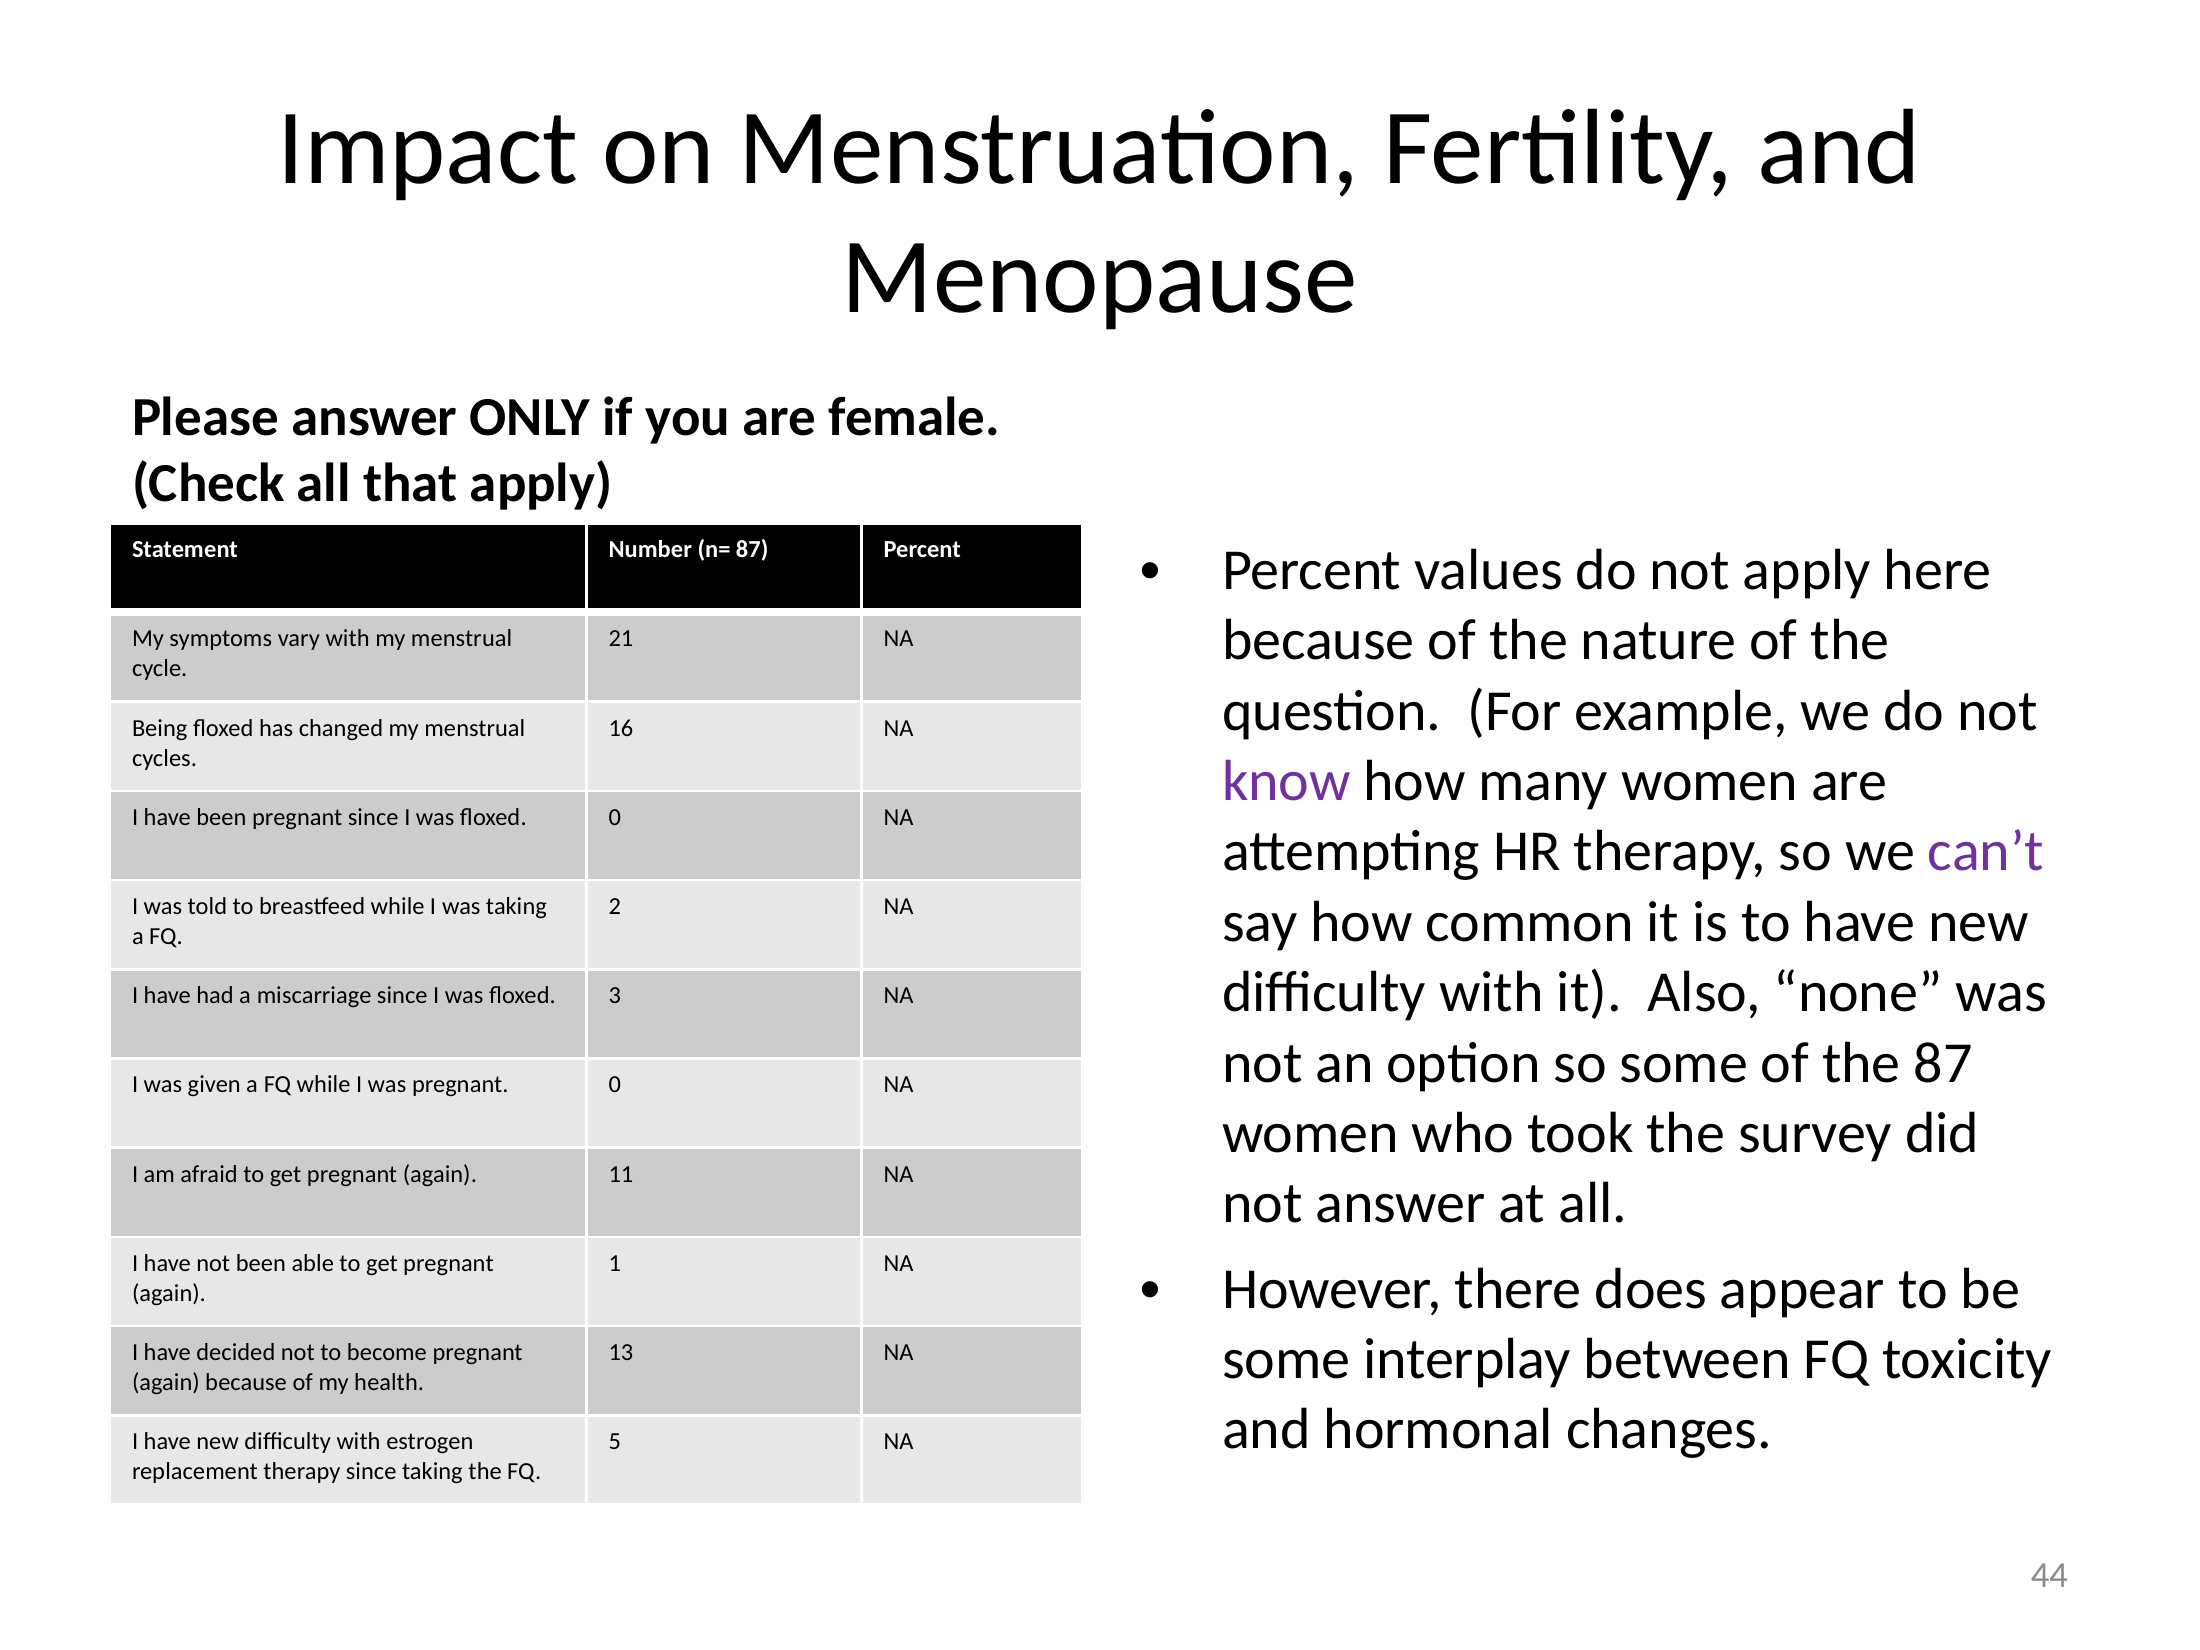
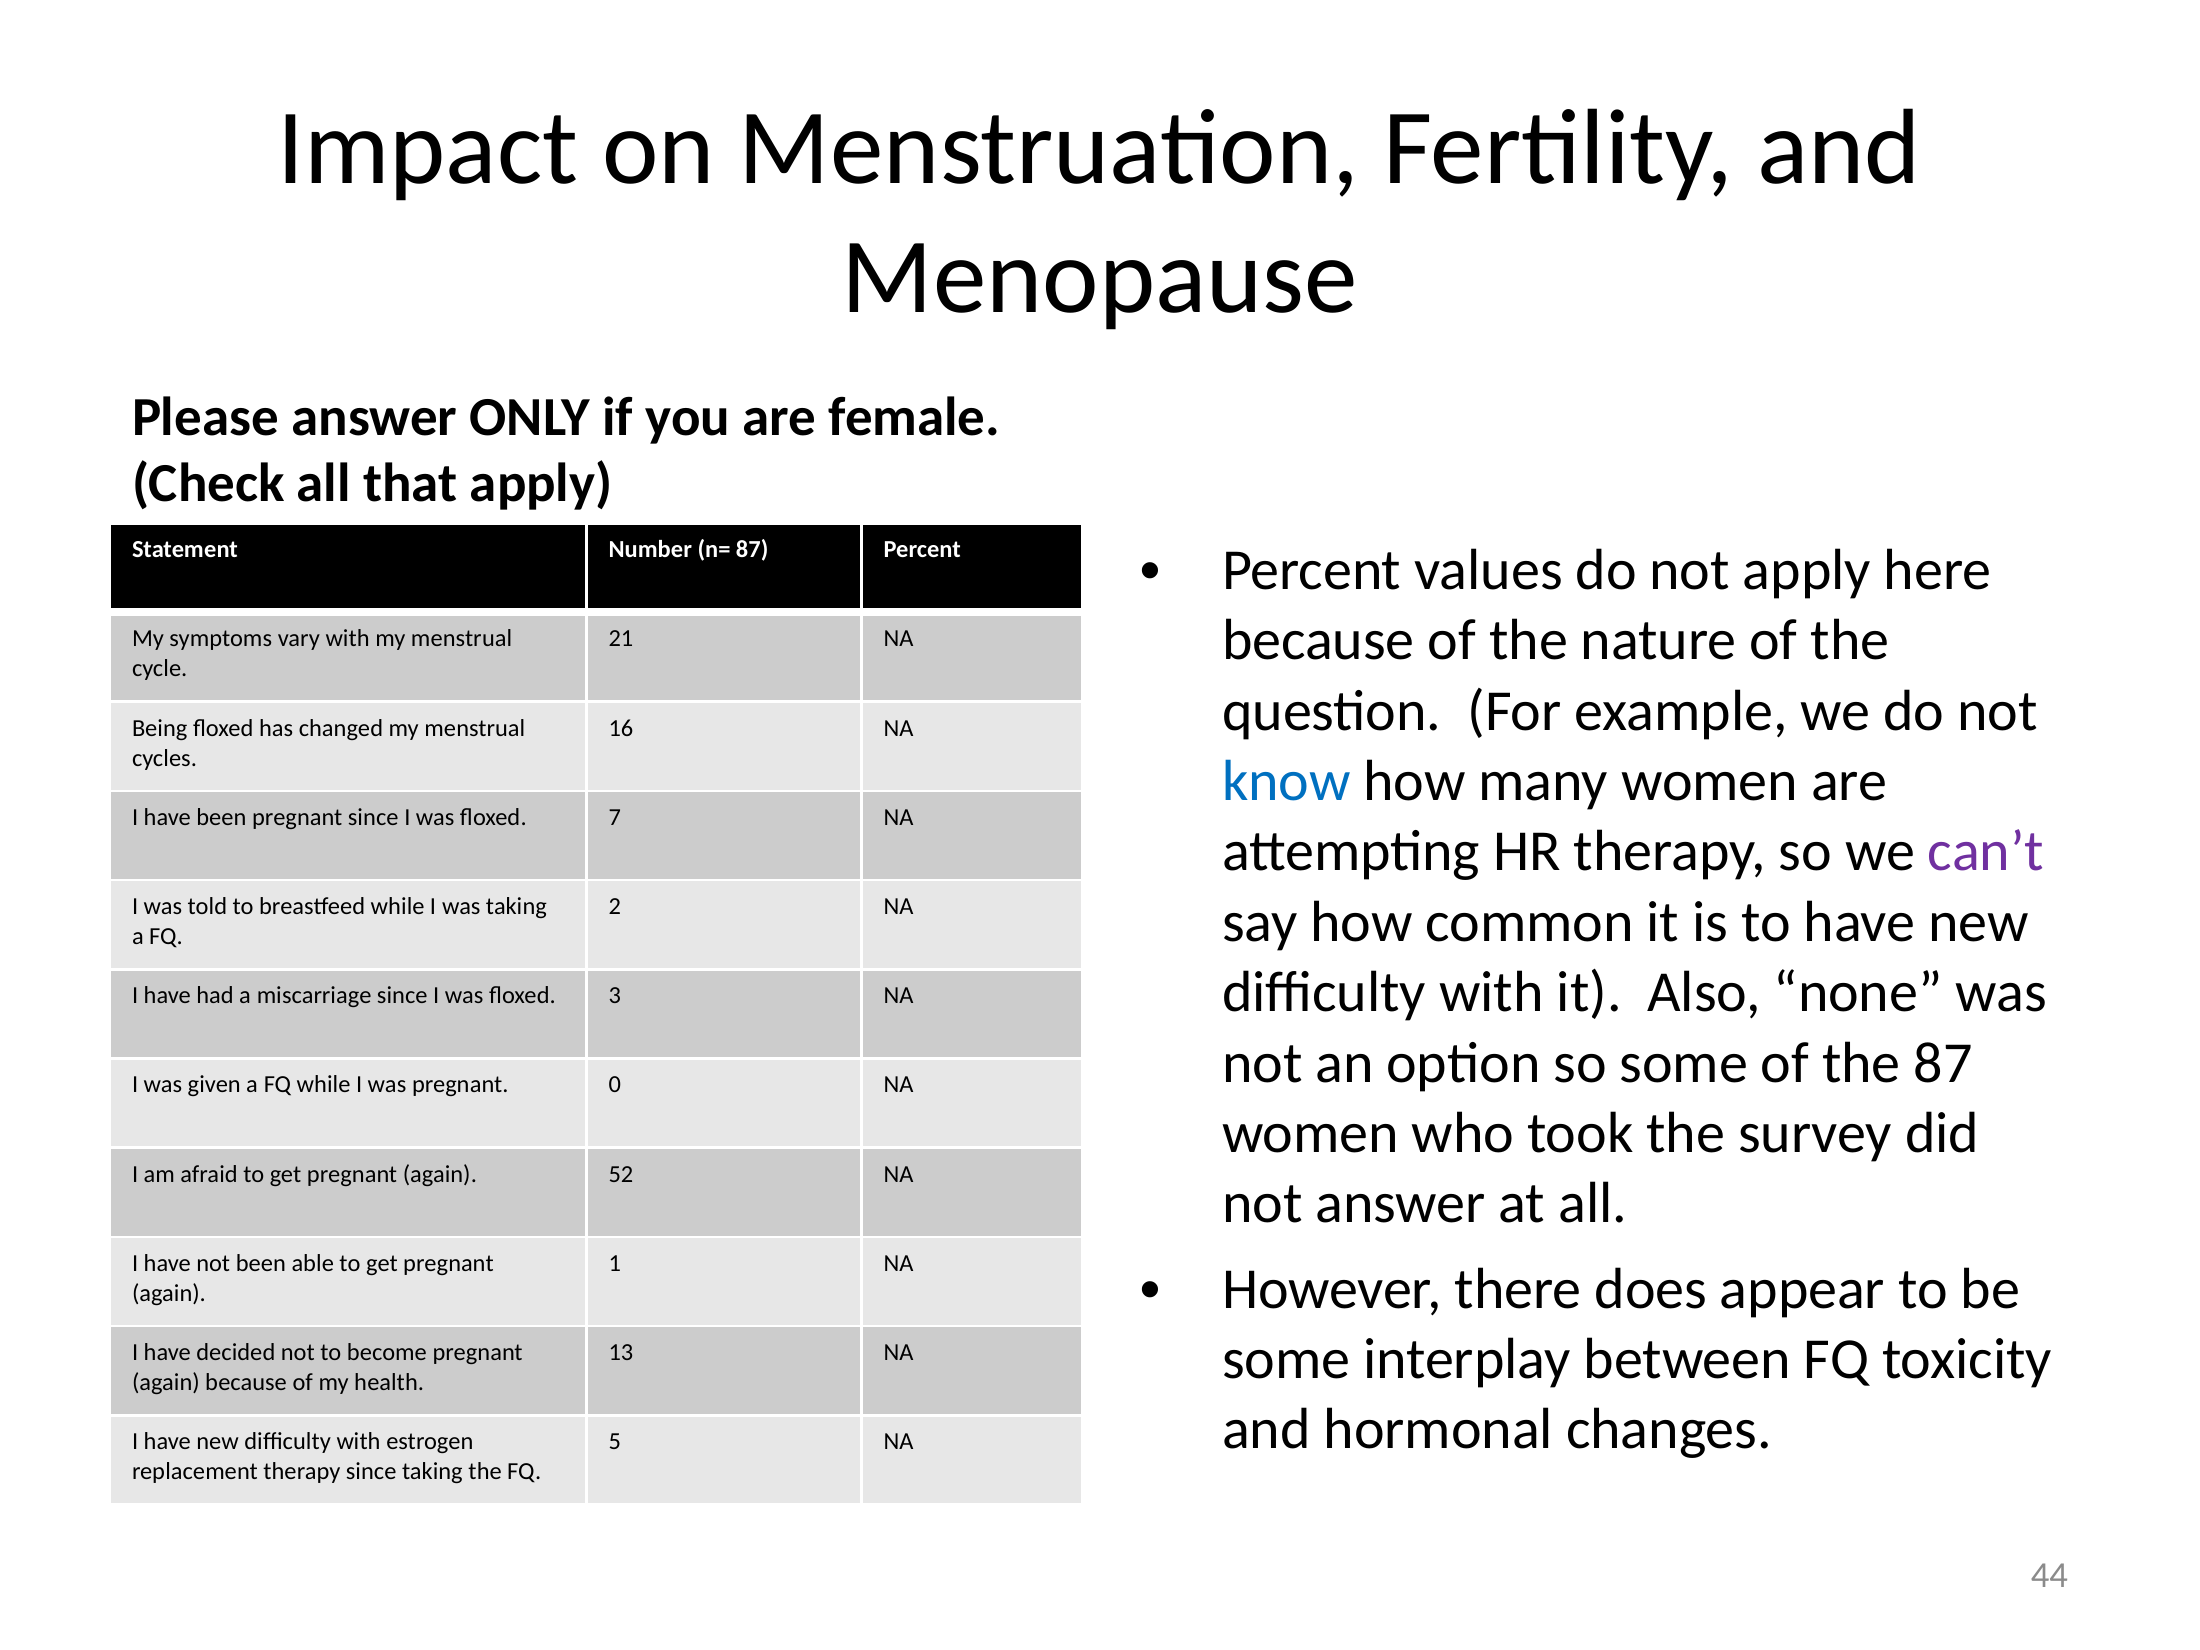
know colour: purple -> blue
floxed 0: 0 -> 7
11: 11 -> 52
